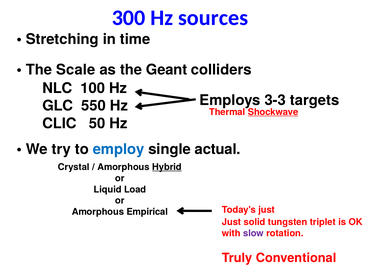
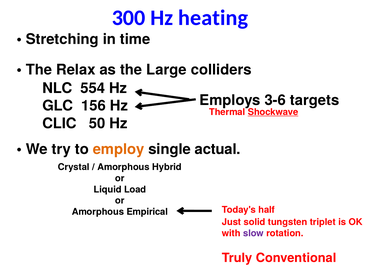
sources: sources -> heating
Scale: Scale -> Relax
Geant: Geant -> Large
100: 100 -> 554
3-3: 3-3 -> 3-6
550: 550 -> 156
employ colour: blue -> orange
Hybrid underline: present -> none
Today's just: just -> half
